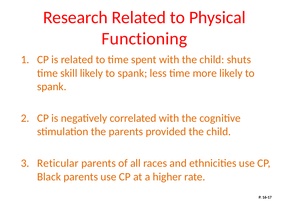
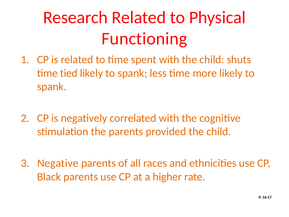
skill: skill -> tied
Reticular: Reticular -> Negative
